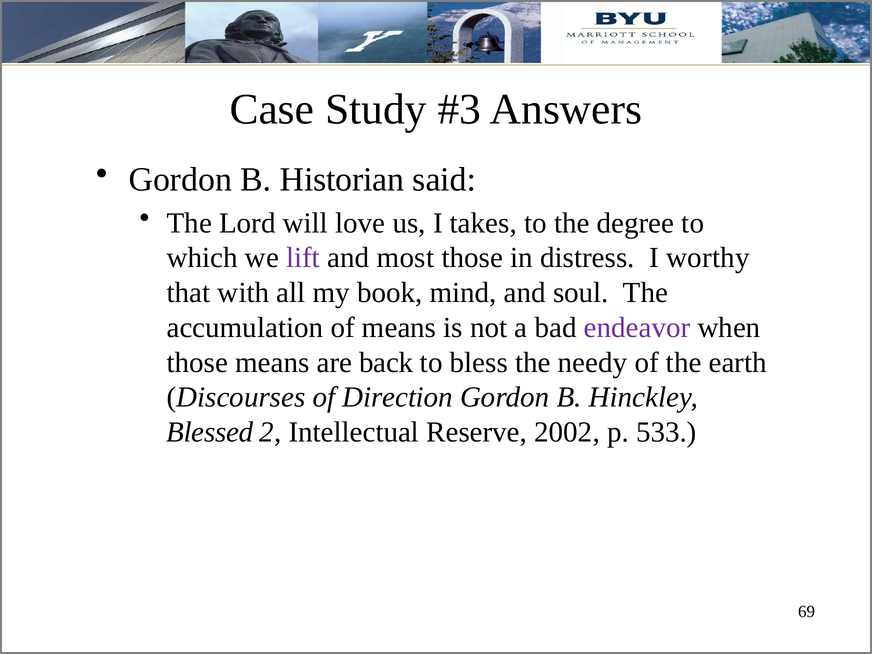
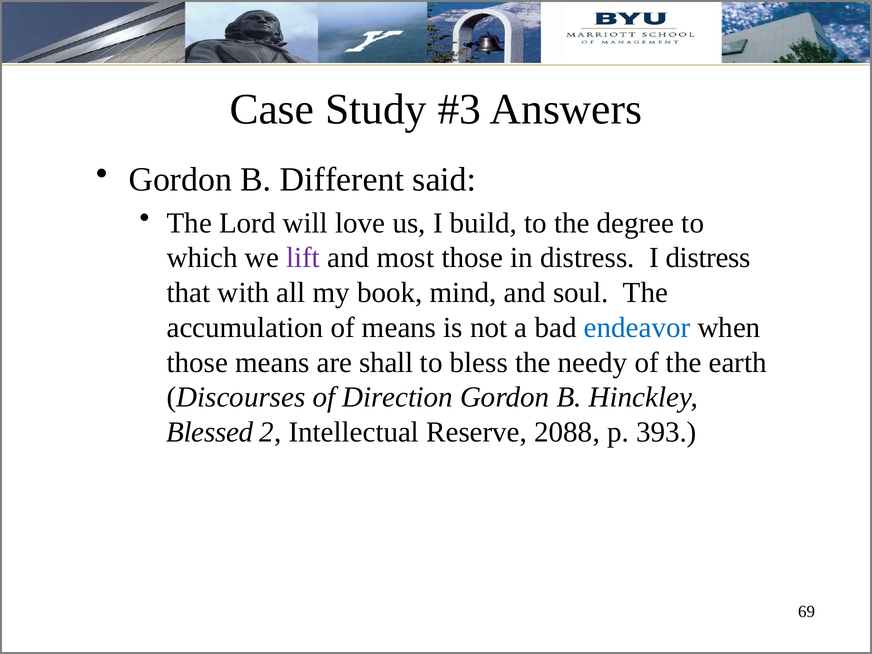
Historian: Historian -> Different
takes: takes -> build
I worthy: worthy -> distress
endeavor colour: purple -> blue
back: back -> shall
2002: 2002 -> 2088
533: 533 -> 393
